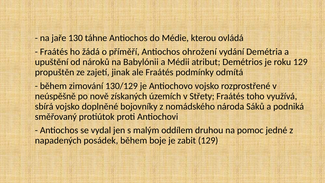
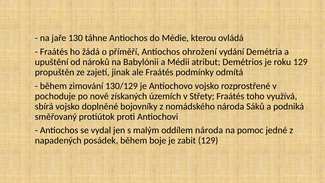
neúspěšně: neúspěšně -> pochoduje
oddílem druhou: druhou -> národa
